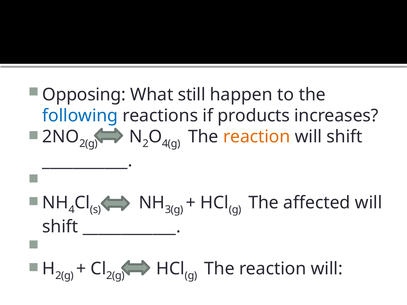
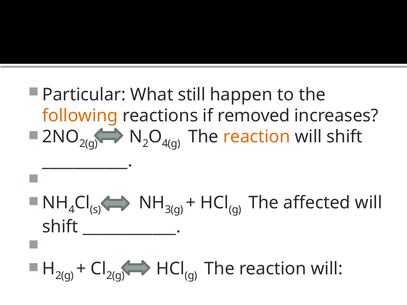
Opposing: Opposing -> Particular
following colour: blue -> orange
products: products -> removed
